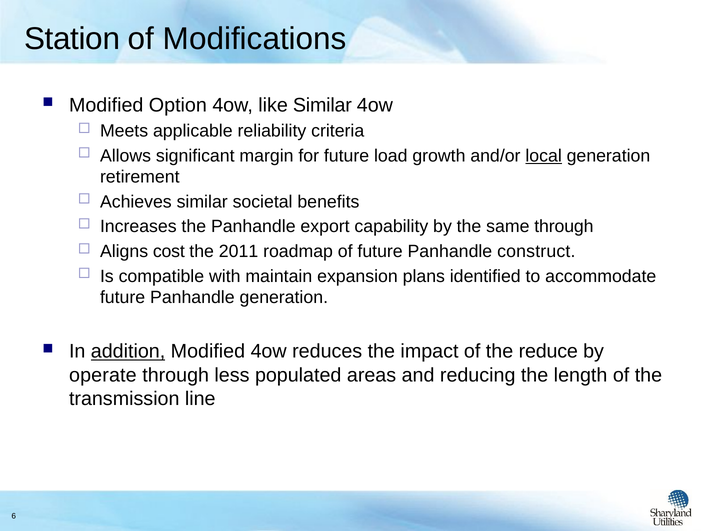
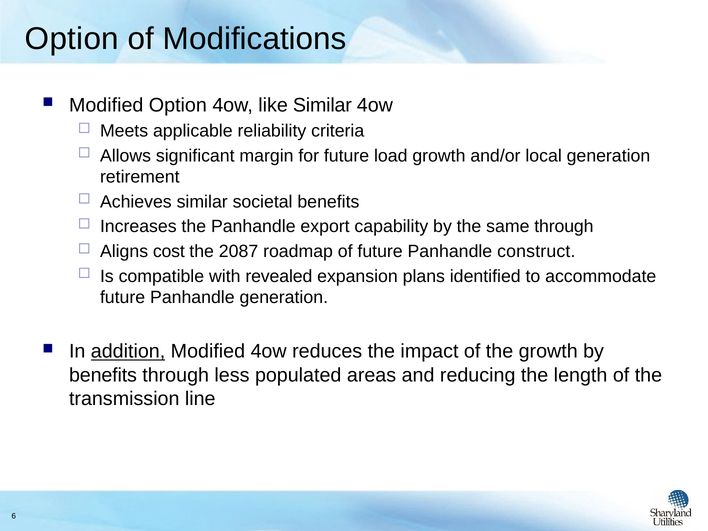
Station at (72, 39): Station -> Option
local underline: present -> none
2011: 2011 -> 2087
maintain: maintain -> revealed
the reduce: reduce -> growth
operate at (103, 375): operate -> benefits
